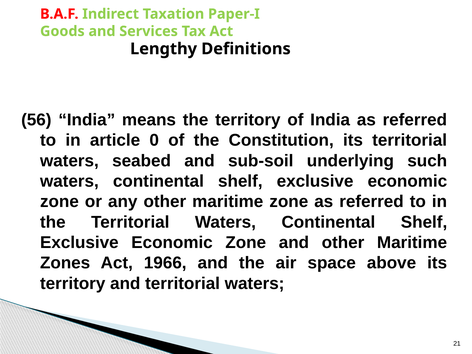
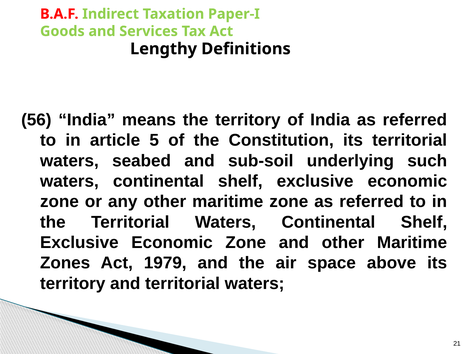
0: 0 -> 5
1966: 1966 -> 1979
